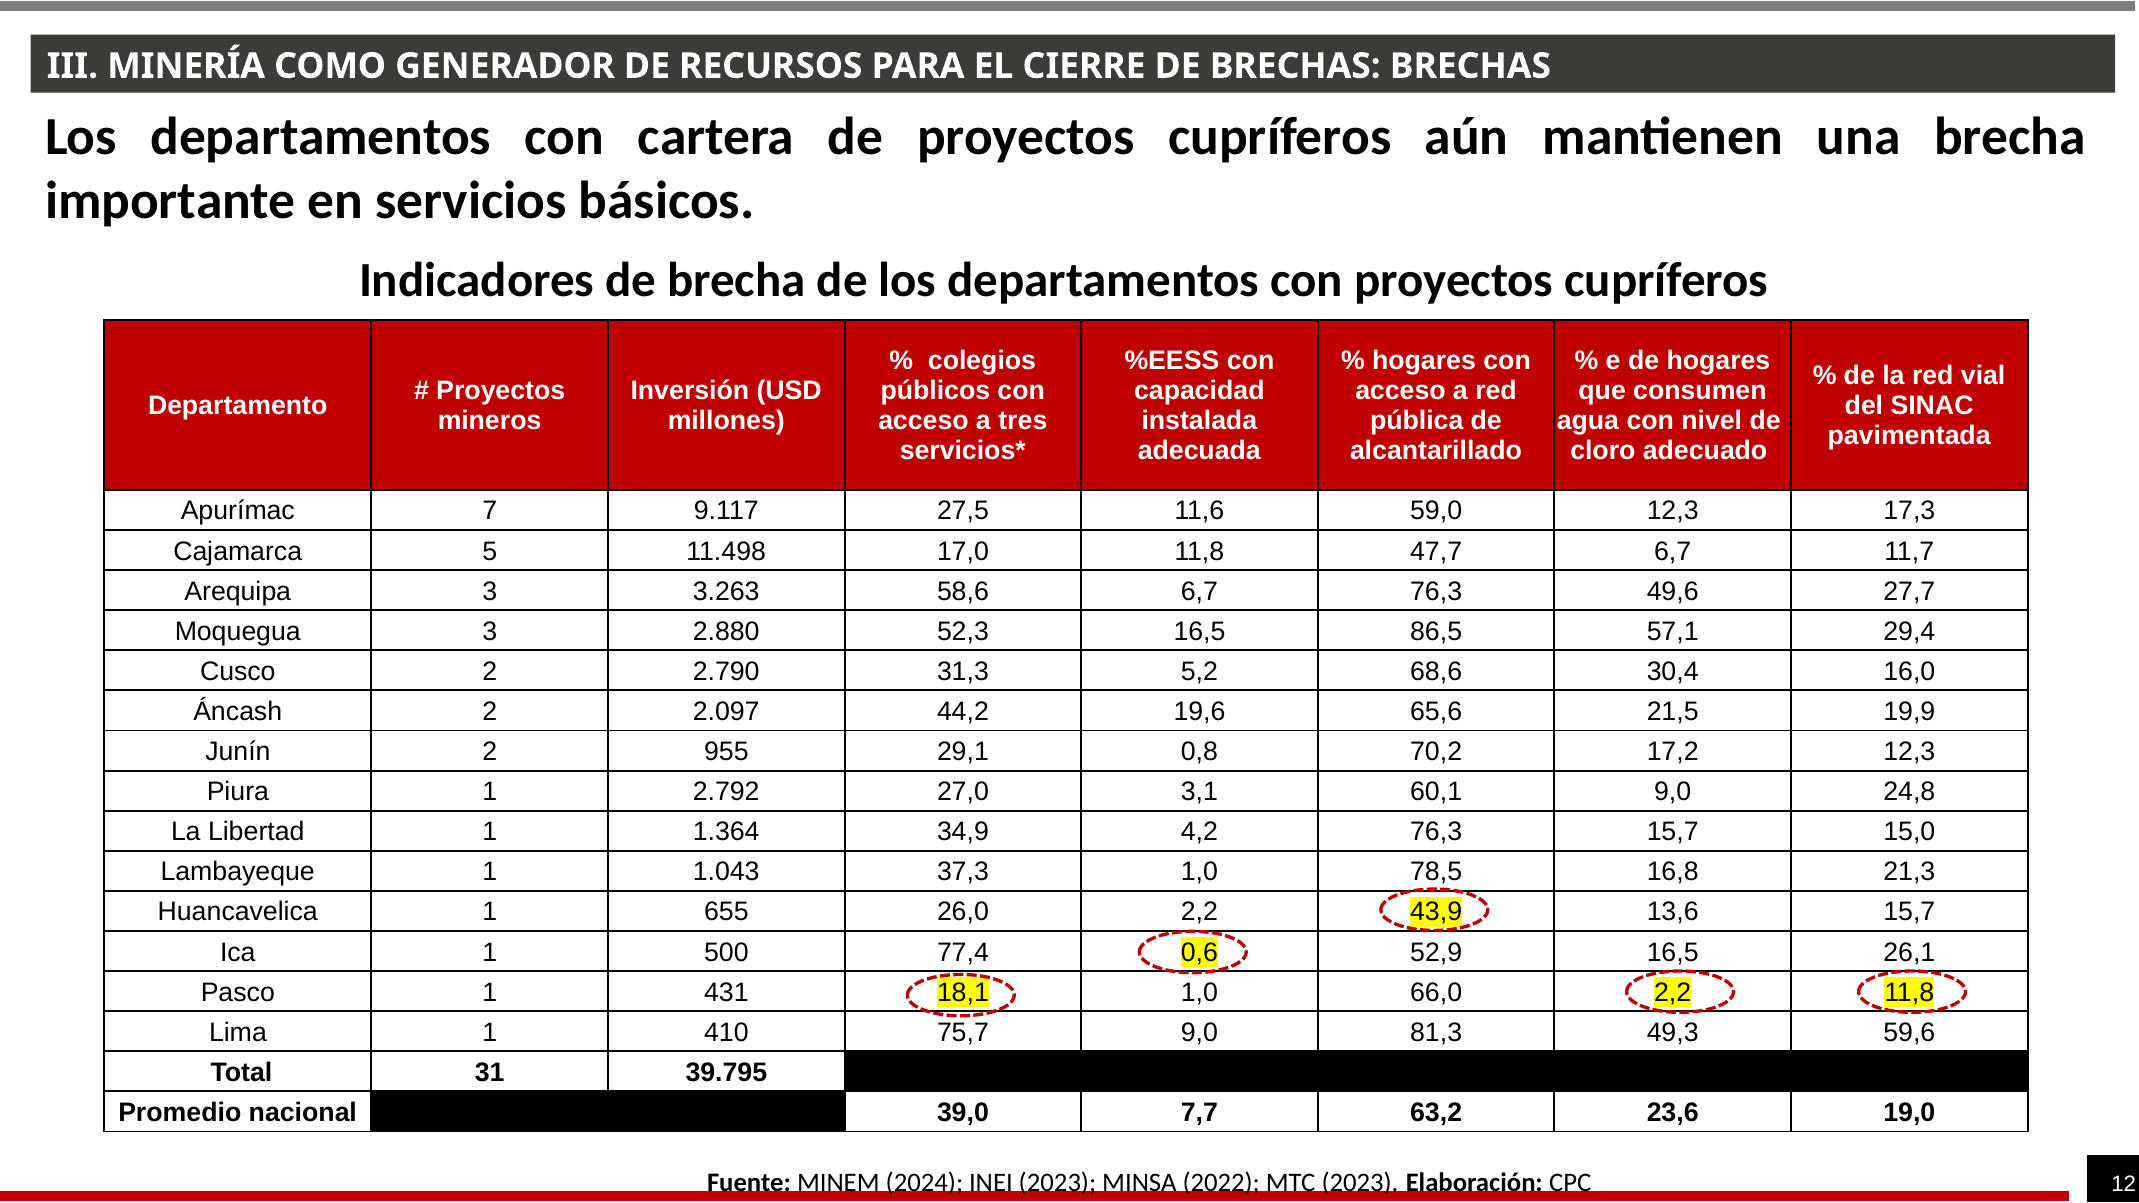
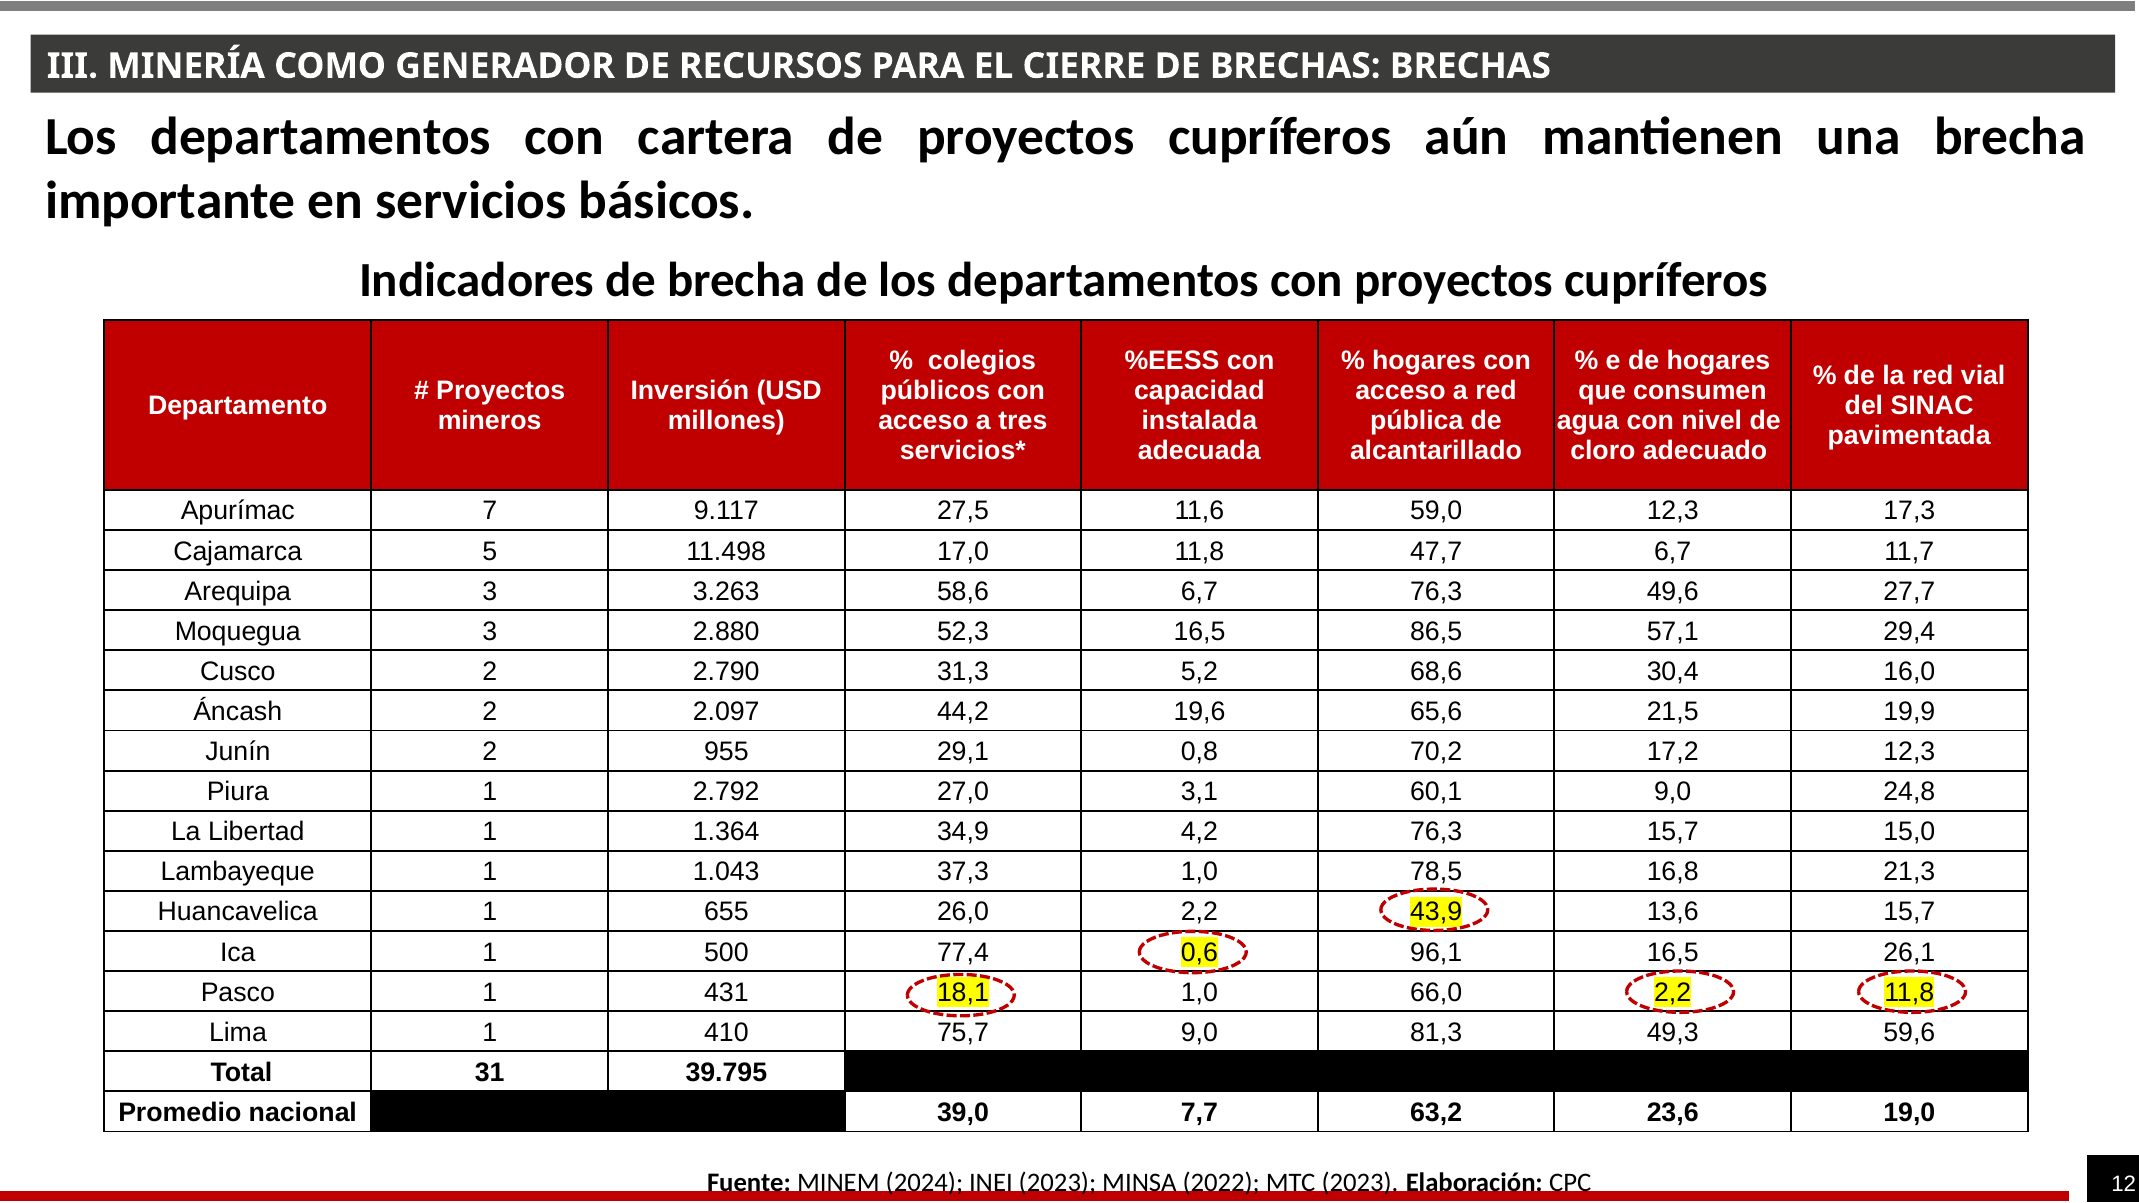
52,9: 52,9 -> 96,1
